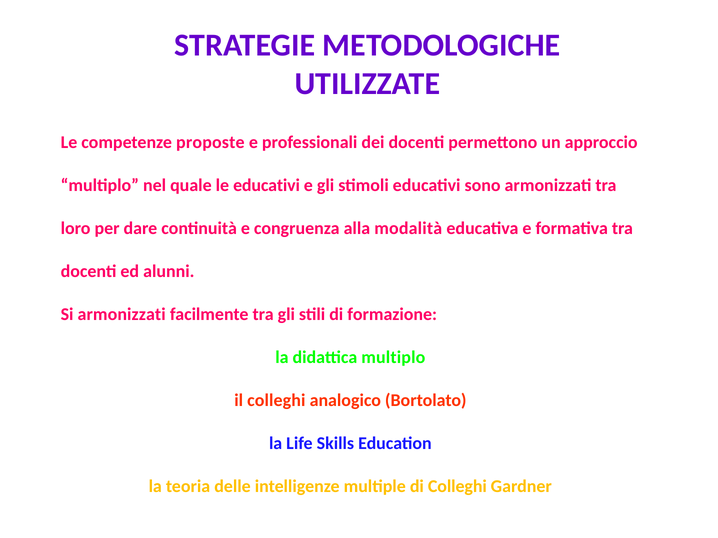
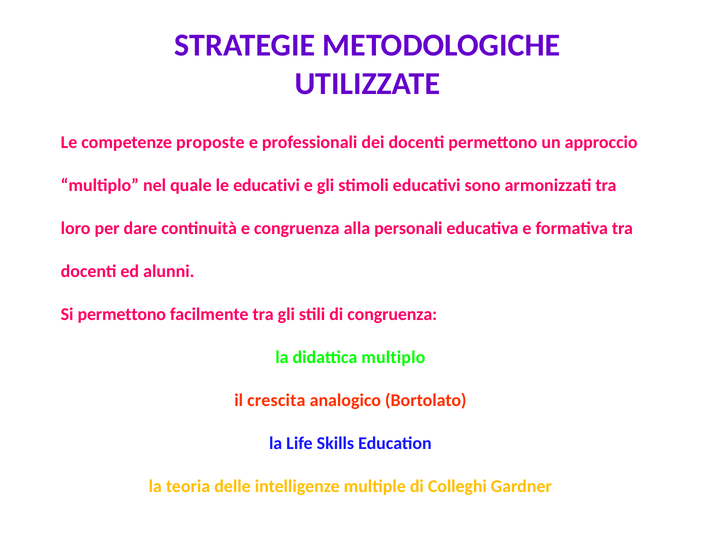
modalità: modalità -> personali
Si armonizzati: armonizzati -> permettono
di formazione: formazione -> congruenza
il colleghi: colleghi -> crescita
